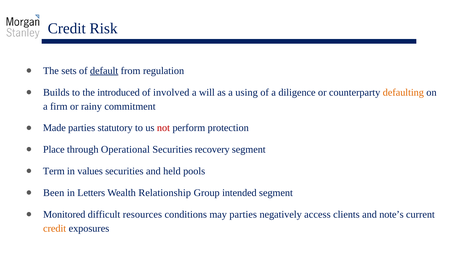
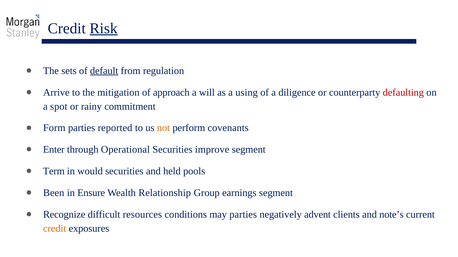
Risk underline: none -> present
Builds: Builds -> Arrive
introduced: introduced -> mitigation
involved: involved -> approach
defaulting colour: orange -> red
firm: firm -> spot
Made: Made -> Form
statutory: statutory -> reported
not colour: red -> orange
protection: protection -> covenants
Place: Place -> Enter
recovery: recovery -> improve
values: values -> would
Letters: Letters -> Ensure
intended: intended -> earnings
Monitored: Monitored -> Recognize
access: access -> advent
